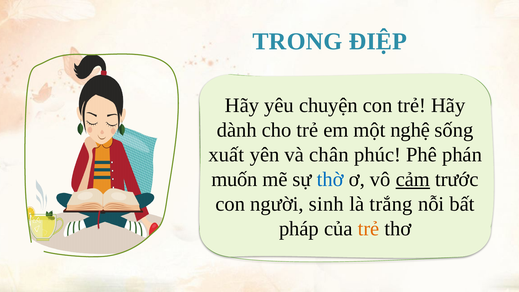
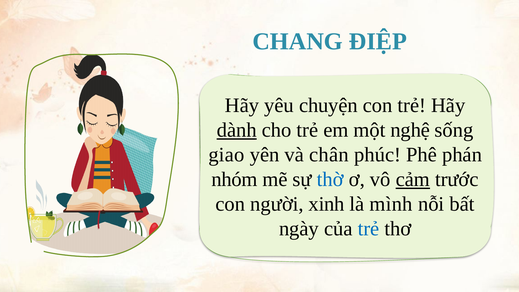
TRONG: TRONG -> CHANG
dành underline: none -> present
xuất: xuất -> giao
muốn: muốn -> nhóm
sinh: sinh -> xinh
trắng: trắng -> mình
pháp: pháp -> ngày
trẻ at (368, 229) colour: orange -> blue
